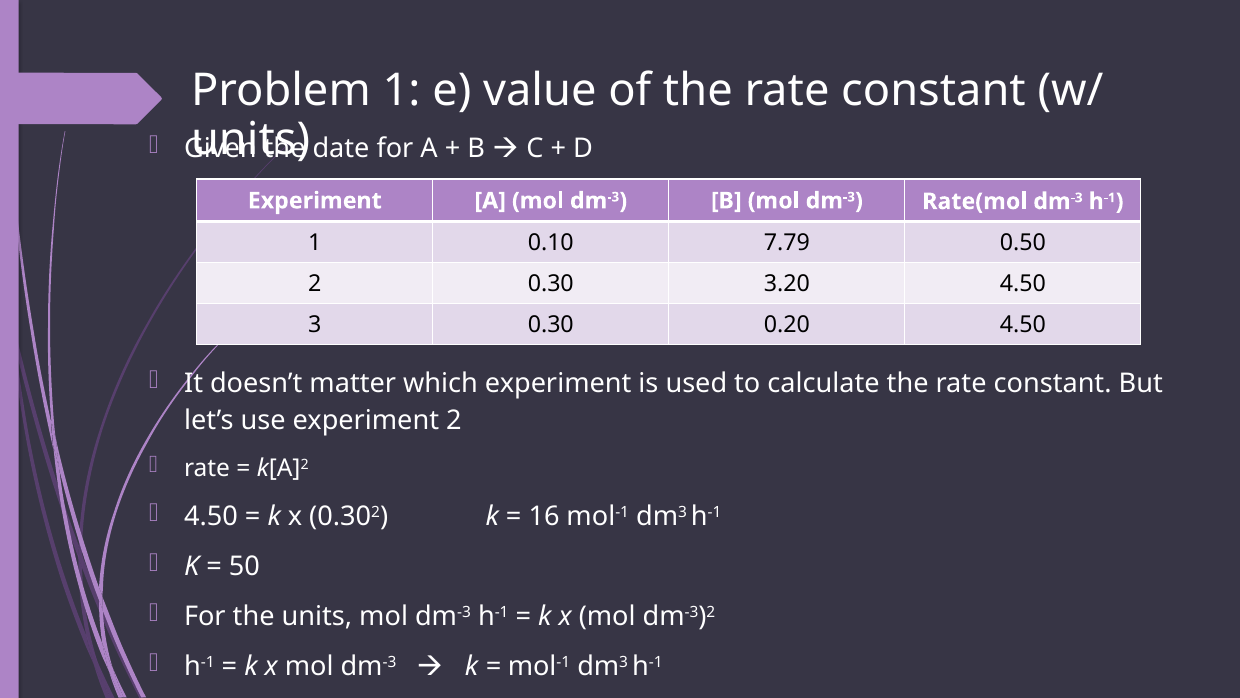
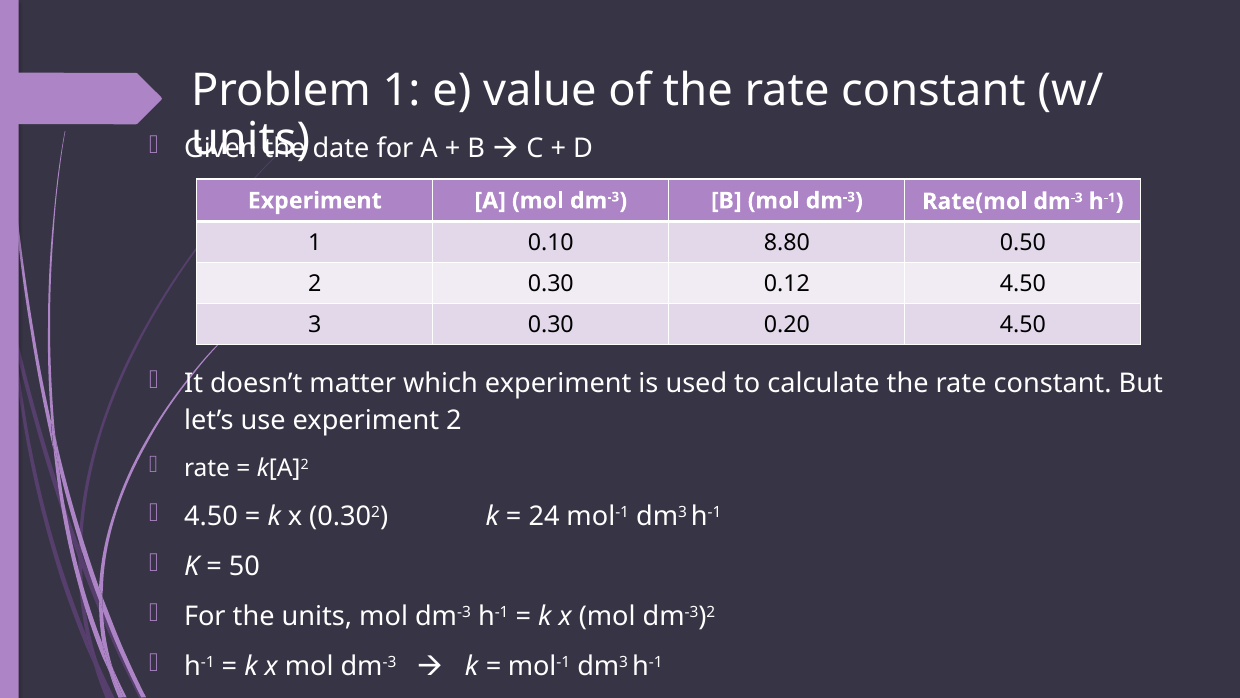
7.79: 7.79 -> 8.80
3.20: 3.20 -> 0.12
16: 16 -> 24
